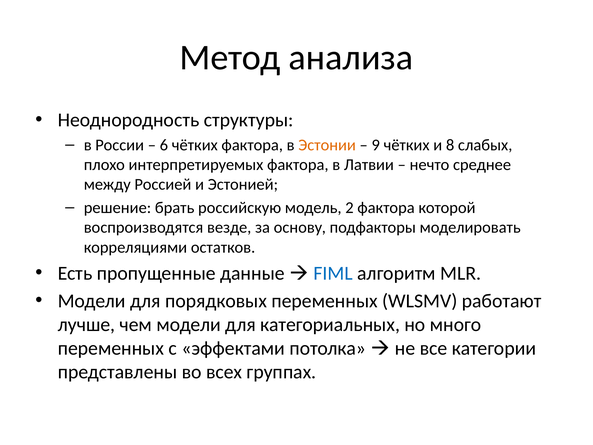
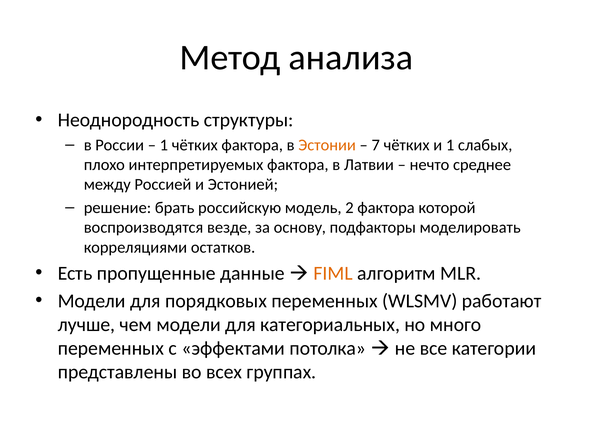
6 at (164, 145): 6 -> 1
9: 9 -> 7
и 8: 8 -> 1
FIML colour: blue -> orange
